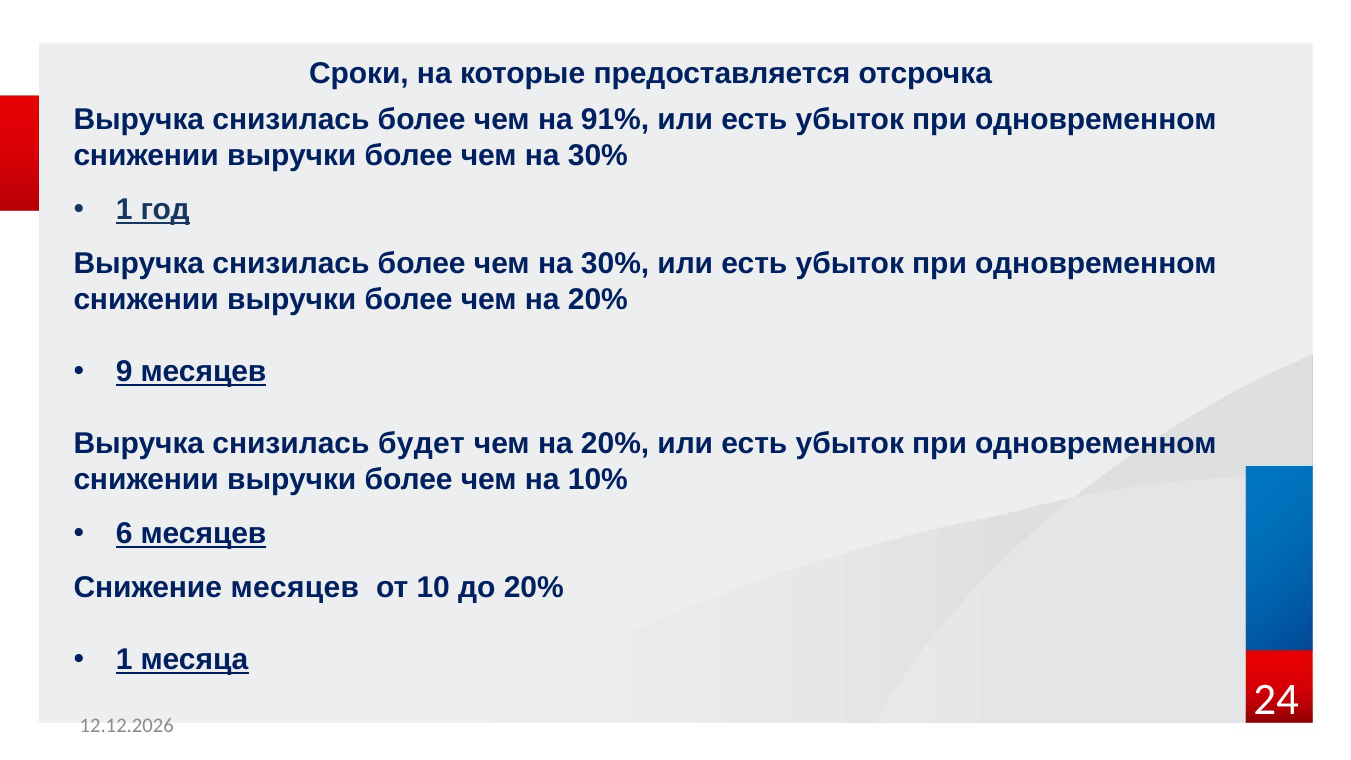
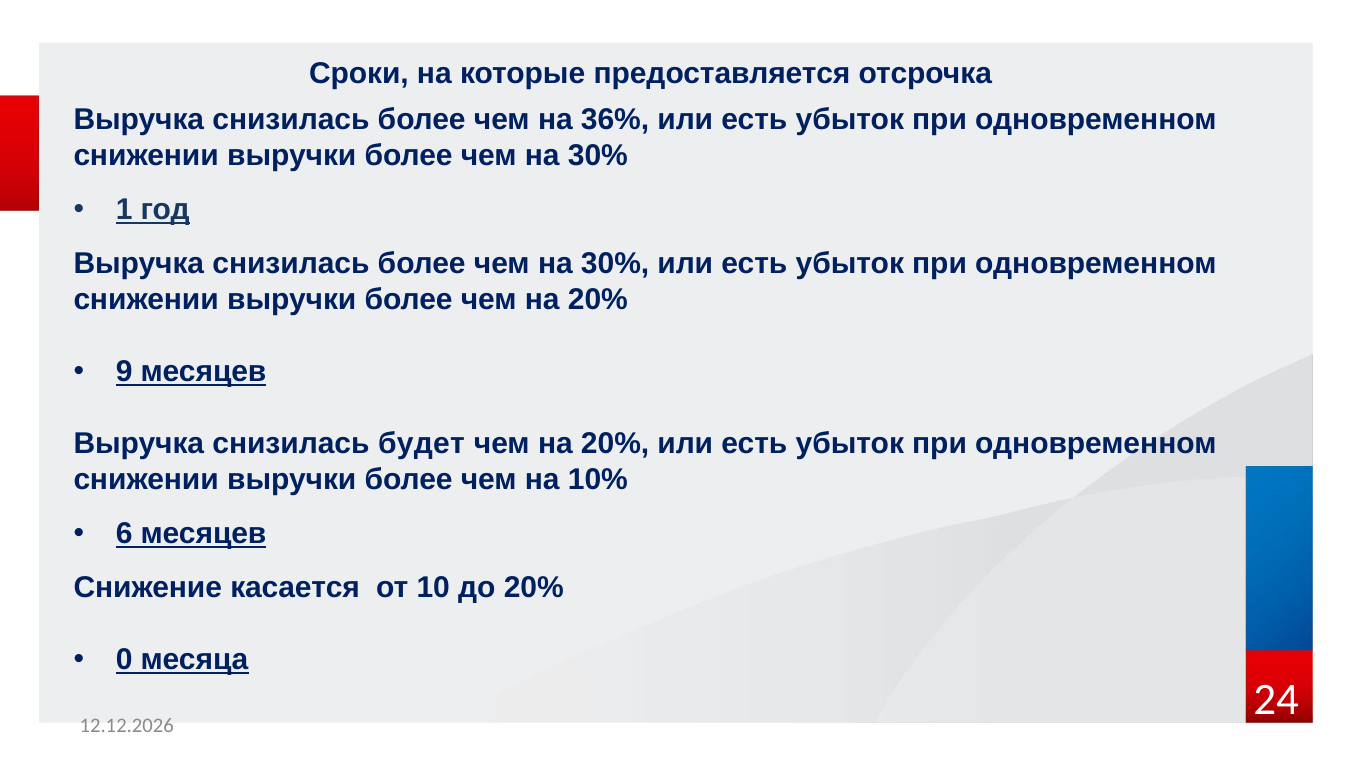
91%: 91% -> 36%
Снижение месяцев: месяцев -> касается
1 at (124, 660): 1 -> 0
